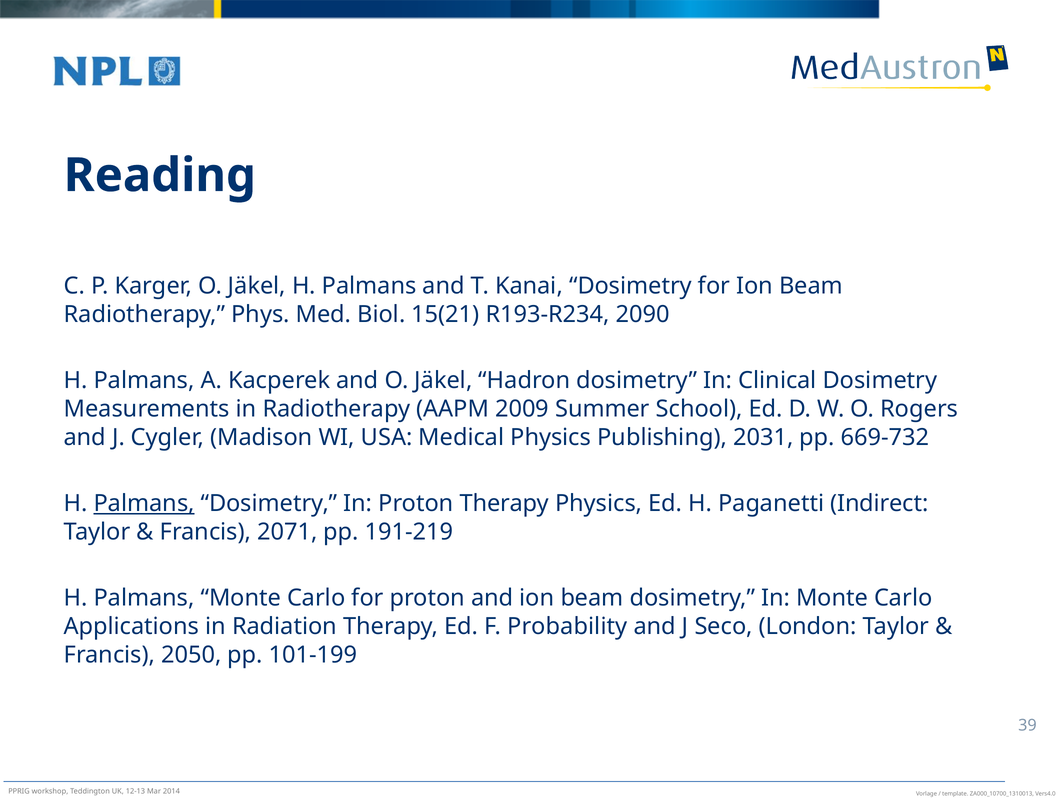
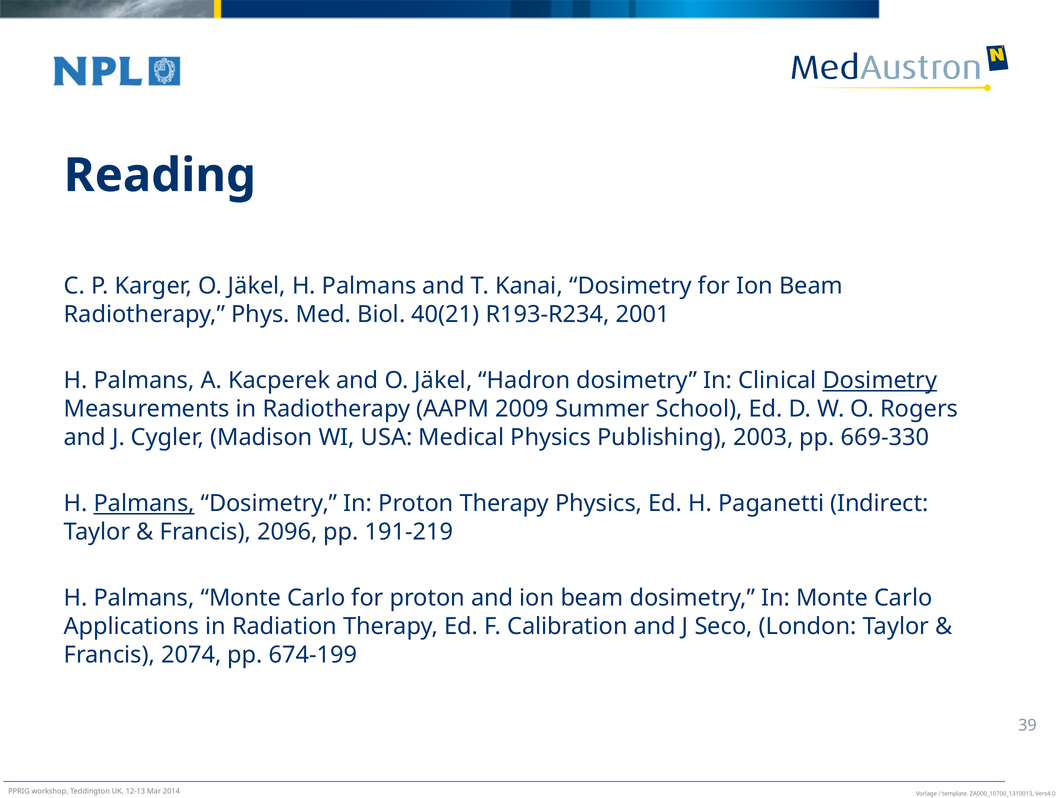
15(21: 15(21 -> 40(21
2090: 2090 -> 2001
Dosimetry at (880, 381) underline: none -> present
2031: 2031 -> 2003
669-732: 669-732 -> 669-330
2071: 2071 -> 2096
Probability: Probability -> Calibration
2050: 2050 -> 2074
101-199: 101-199 -> 674-199
